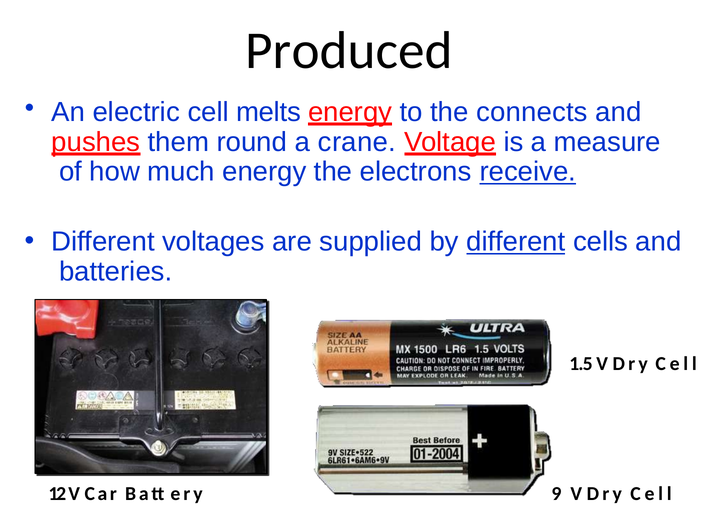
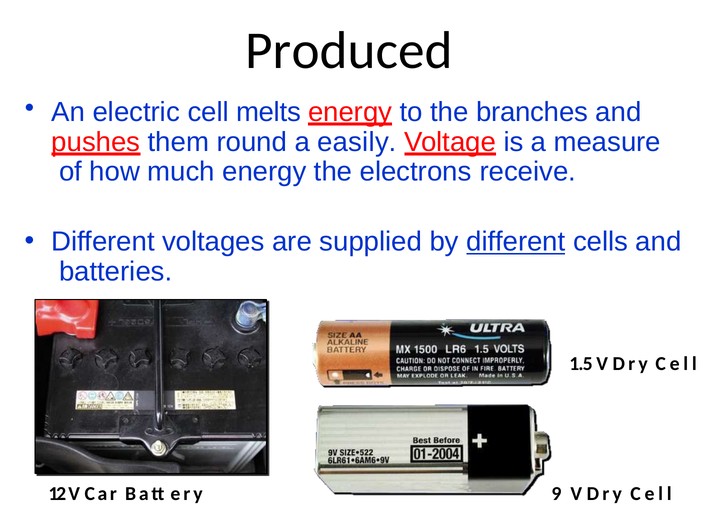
connects: connects -> branches
crane: crane -> easily
receive underline: present -> none
